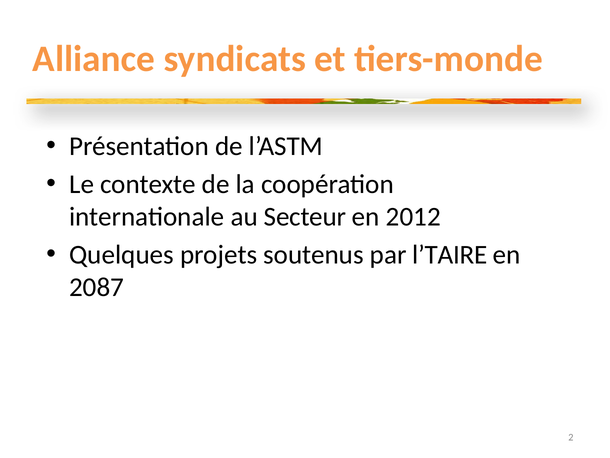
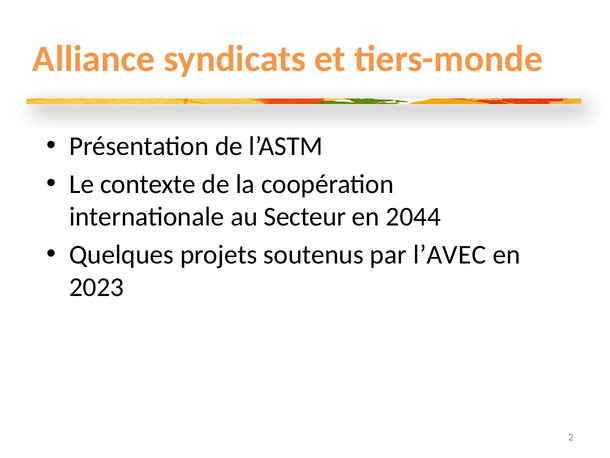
2012: 2012 -> 2044
l’TAIRE: l’TAIRE -> l’AVEC
2087: 2087 -> 2023
